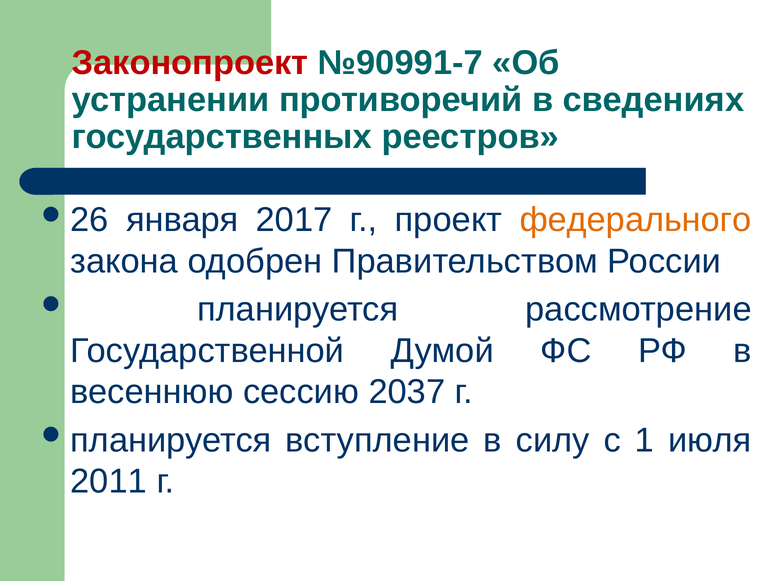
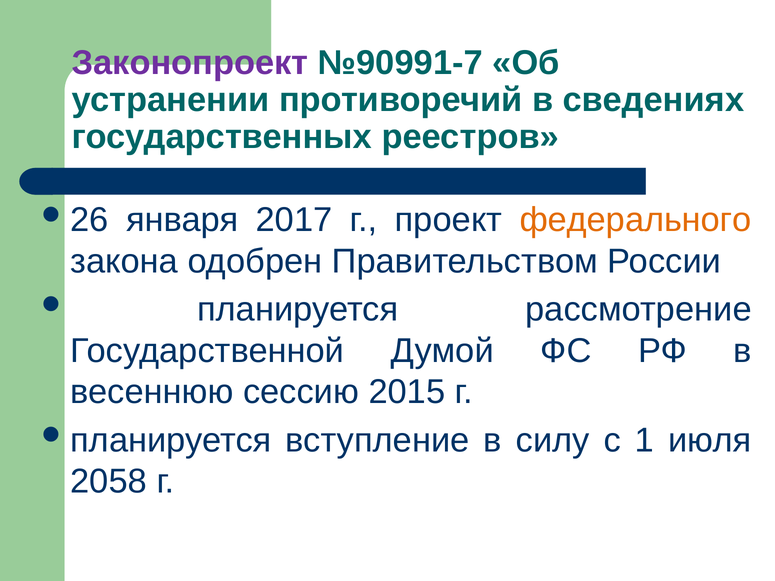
Законопроект colour: red -> purple
2037: 2037 -> 2015
2011: 2011 -> 2058
